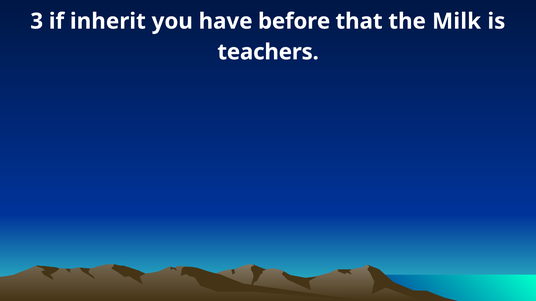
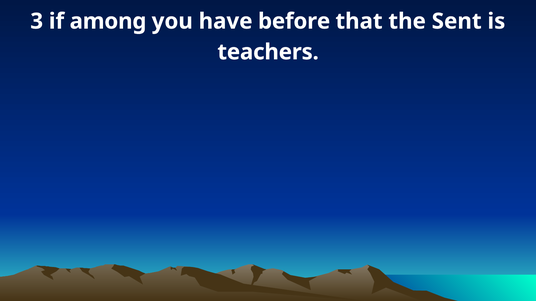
inherit: inherit -> among
Milk: Milk -> Sent
